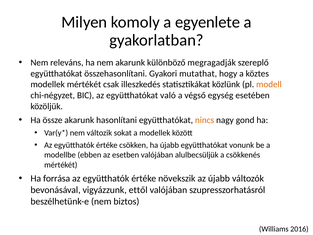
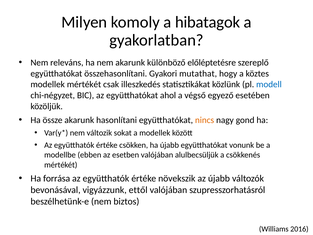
egyenlete: egyenlete -> hibatagok
megragadják: megragadják -> előléptetésre
modell colour: orange -> blue
való: való -> ahol
egység: egység -> egyező
